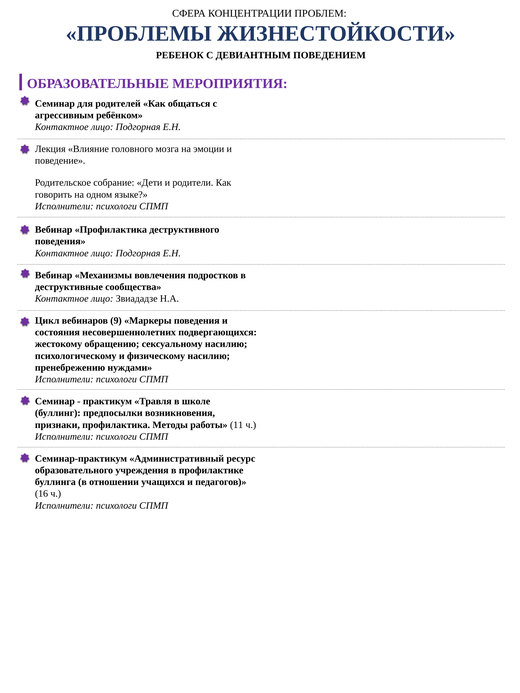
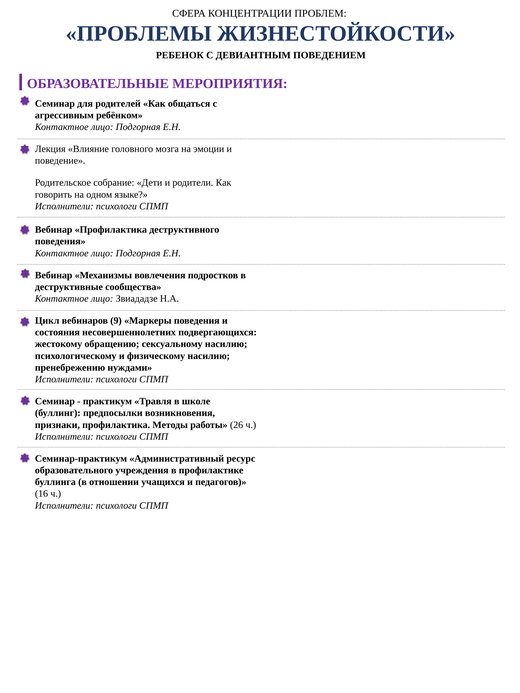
11: 11 -> 26
